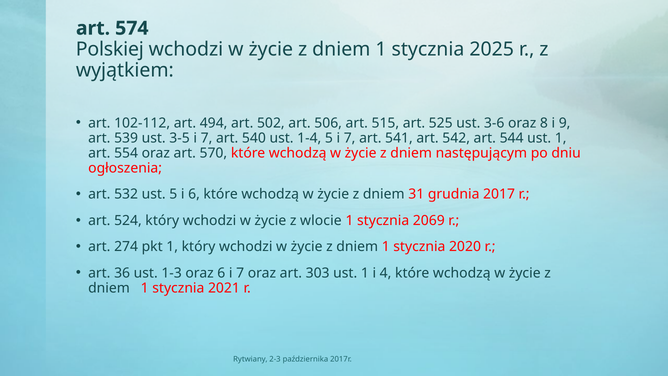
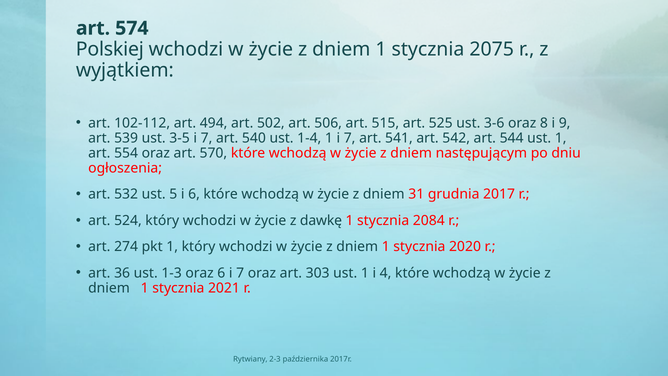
2025: 2025 -> 2075
1-4 5: 5 -> 1
wlocie: wlocie -> dawkę
2069: 2069 -> 2084
